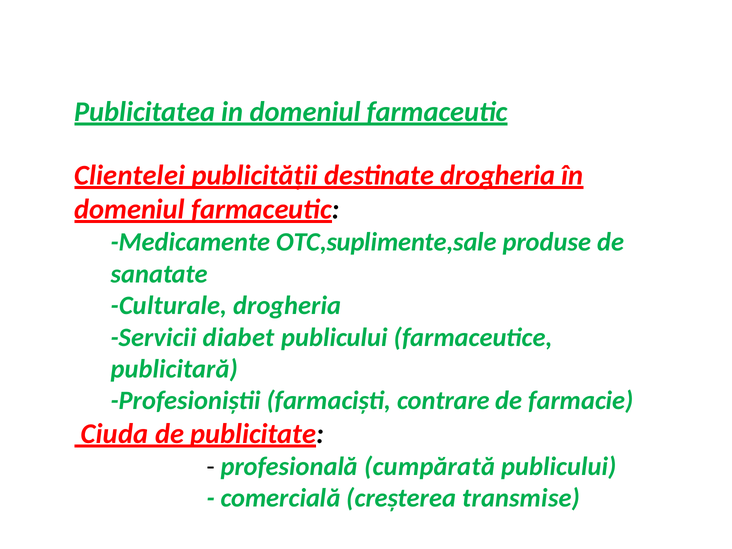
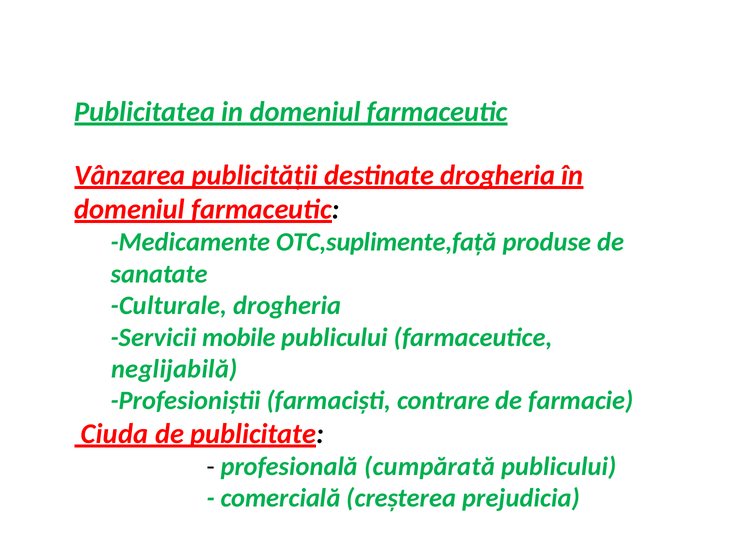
Clientelei: Clientelei -> Vânzarea
OTC,suplimente,sale: OTC,suplimente,sale -> OTC,suplimente,față
diabet: diabet -> mobile
publicitară: publicitară -> neglijabilă
transmise: transmise -> prejudicia
